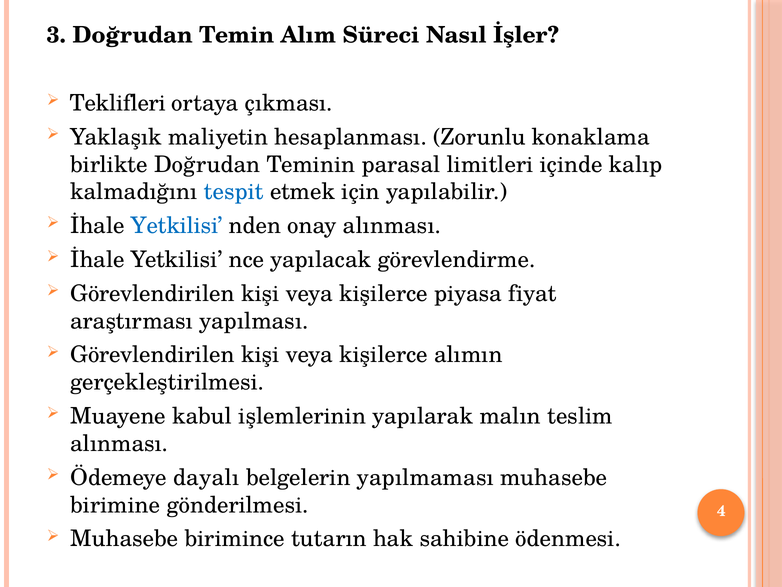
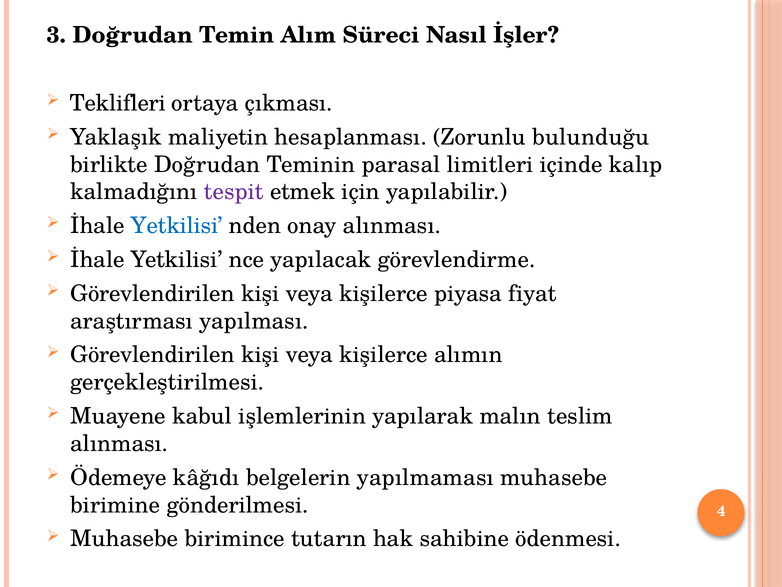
konaklama: konaklama -> bulunduğu
tespit colour: blue -> purple
dayalı: dayalı -> kâğıdı
